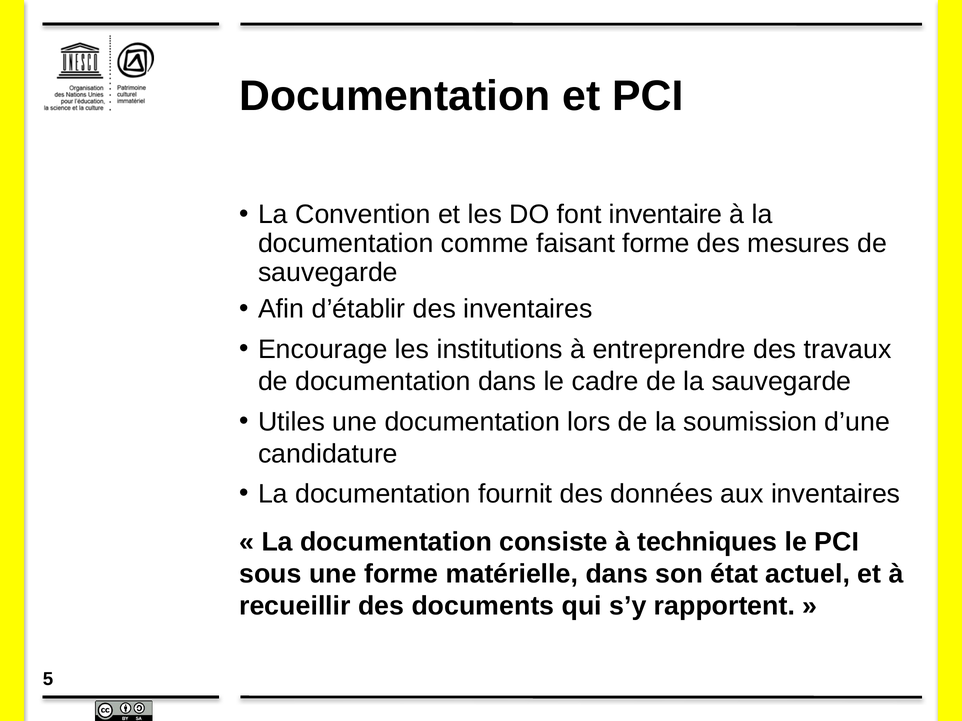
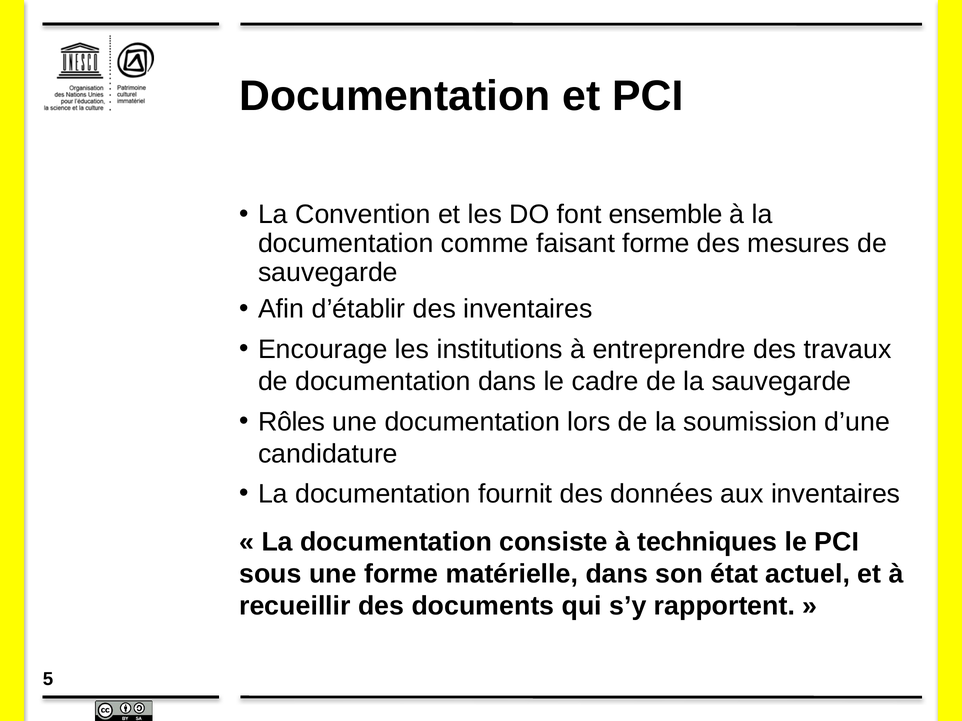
inventaire: inventaire -> ensemble
Utiles: Utiles -> Rôles
